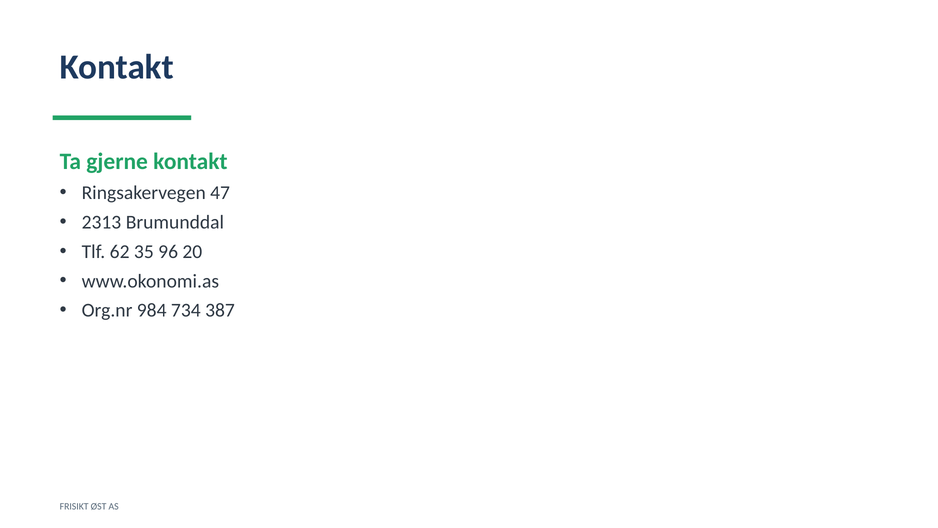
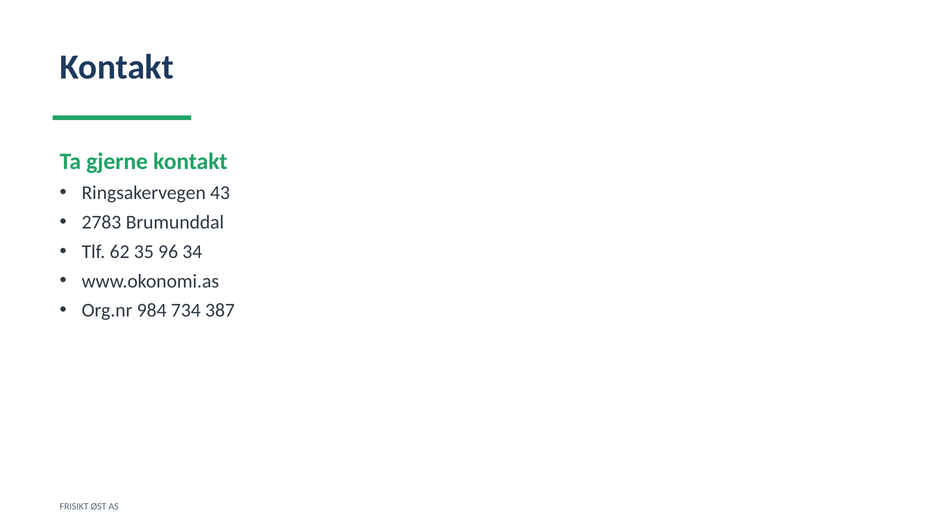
47: 47 -> 43
2313: 2313 -> 2783
20: 20 -> 34
